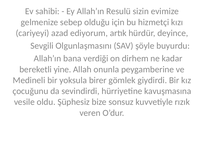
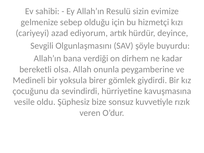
yine: yine -> olsa
